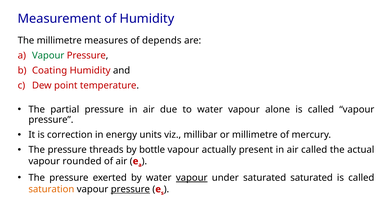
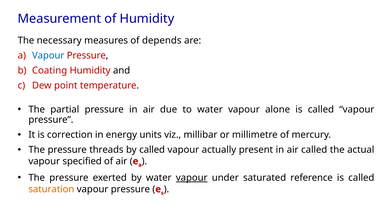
The millimetre: millimetre -> necessary
Vapour at (48, 55) colour: green -> blue
by bottle: bottle -> called
rounded: rounded -> specified
saturated saturated: saturated -> reference
pressure at (130, 189) underline: present -> none
